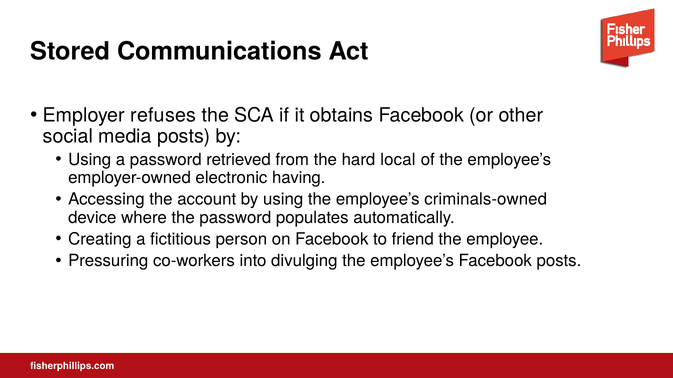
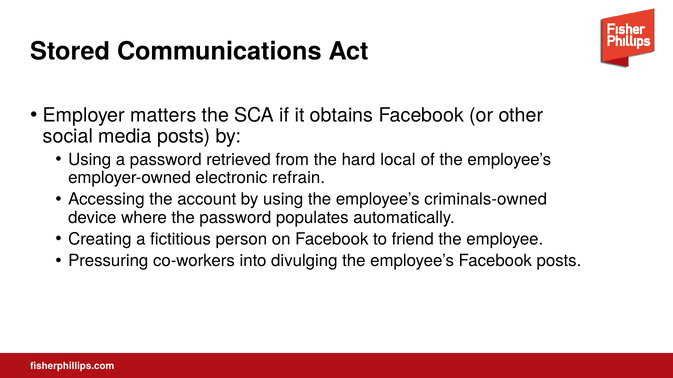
refuses: refuses -> matters
having: having -> refrain
